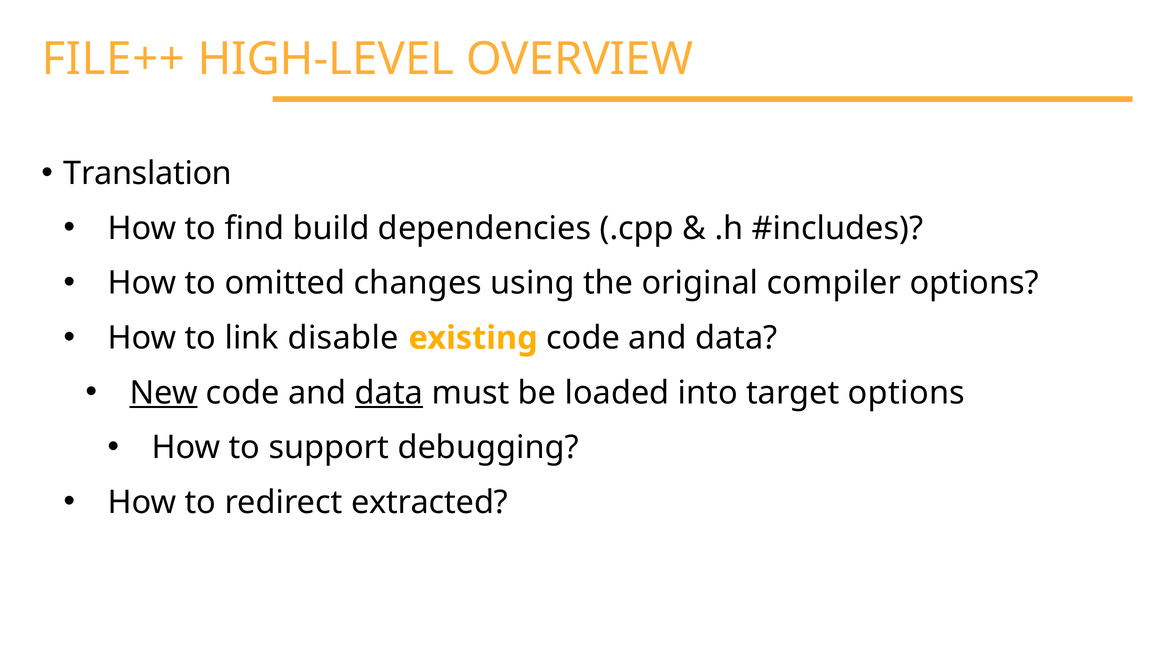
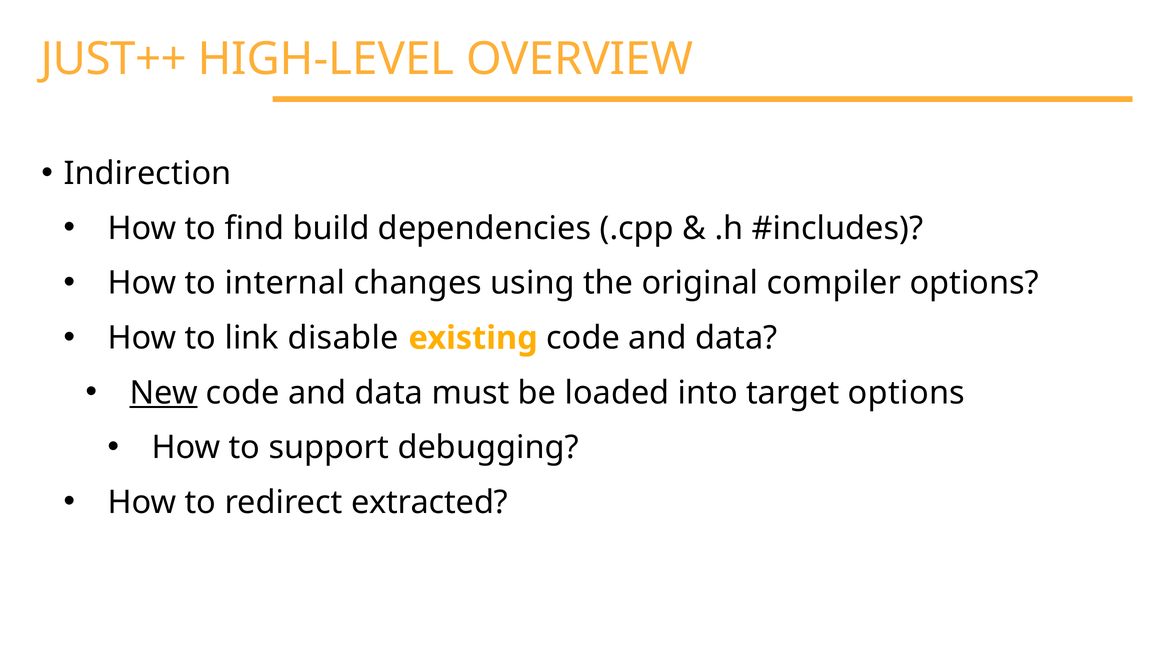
FILE++: FILE++ -> JUST++
Translation: Translation -> Indirection
omitted: omitted -> internal
data at (389, 392) underline: present -> none
